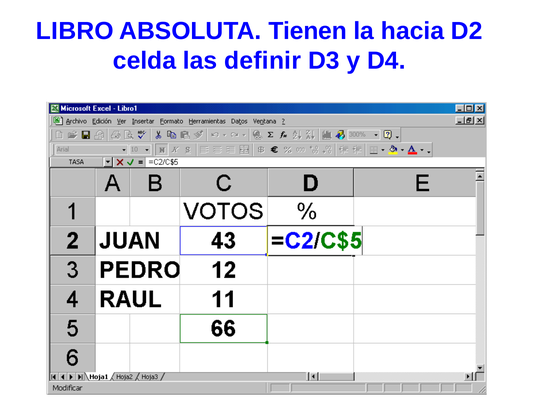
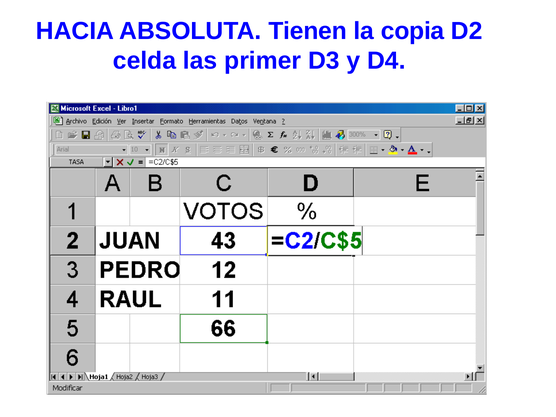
LIBRO: LIBRO -> HACIA
hacia: hacia -> copia
definir: definir -> primer
